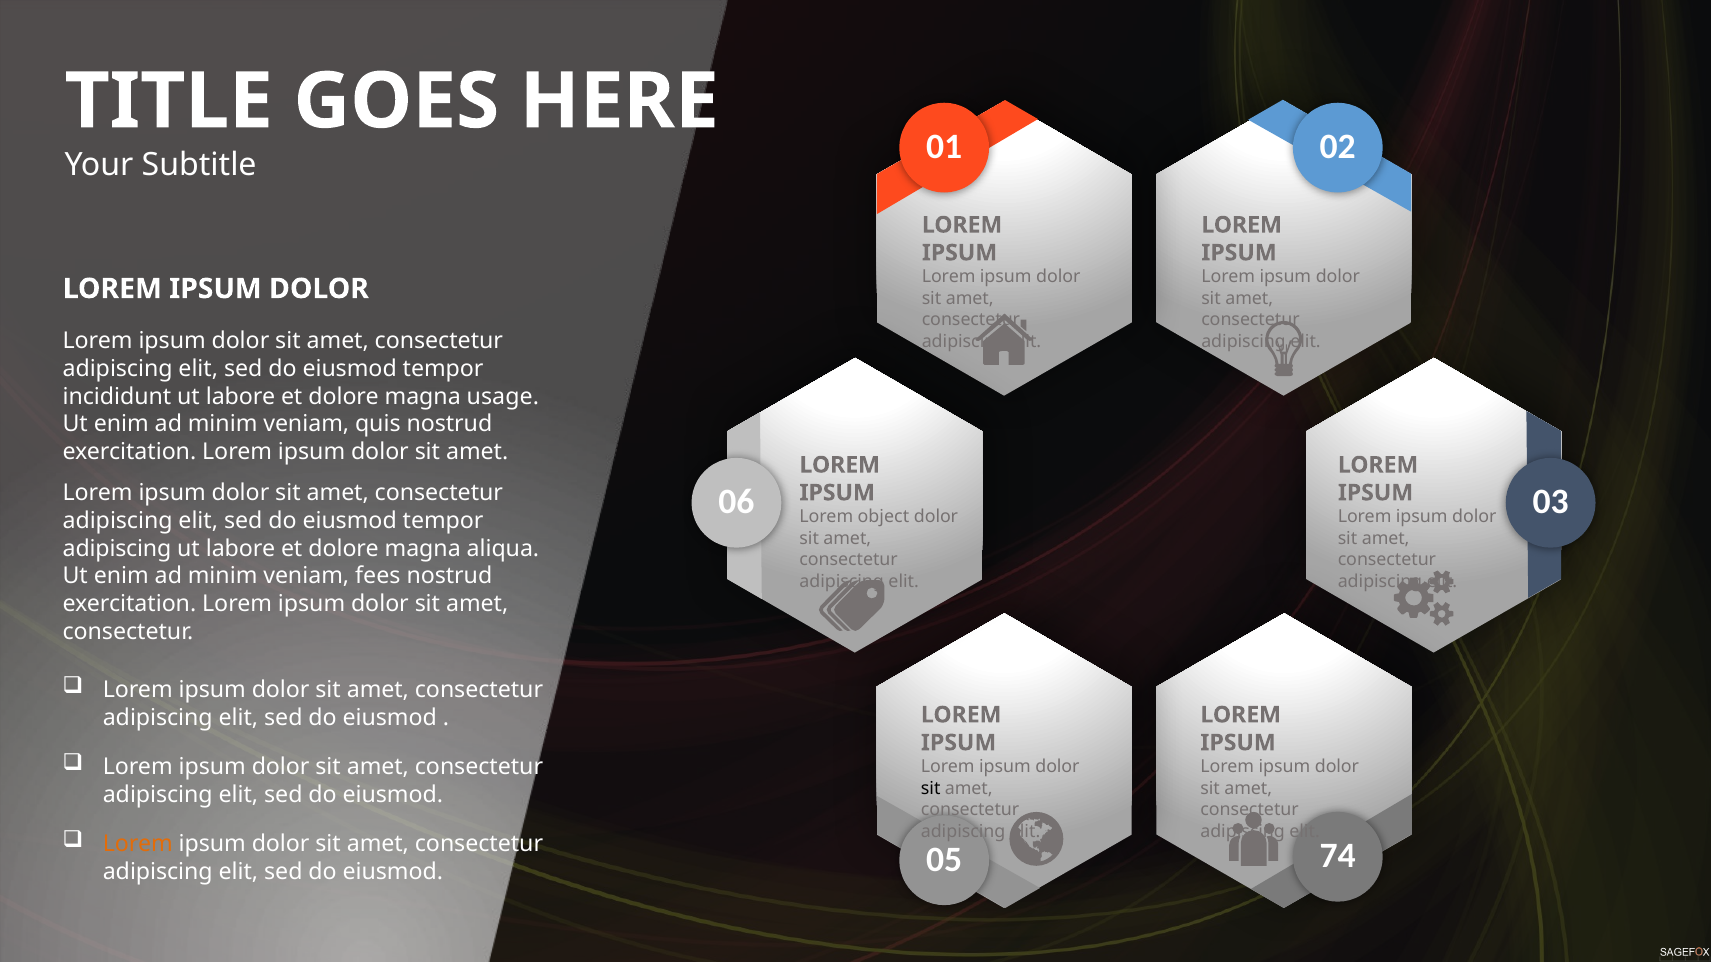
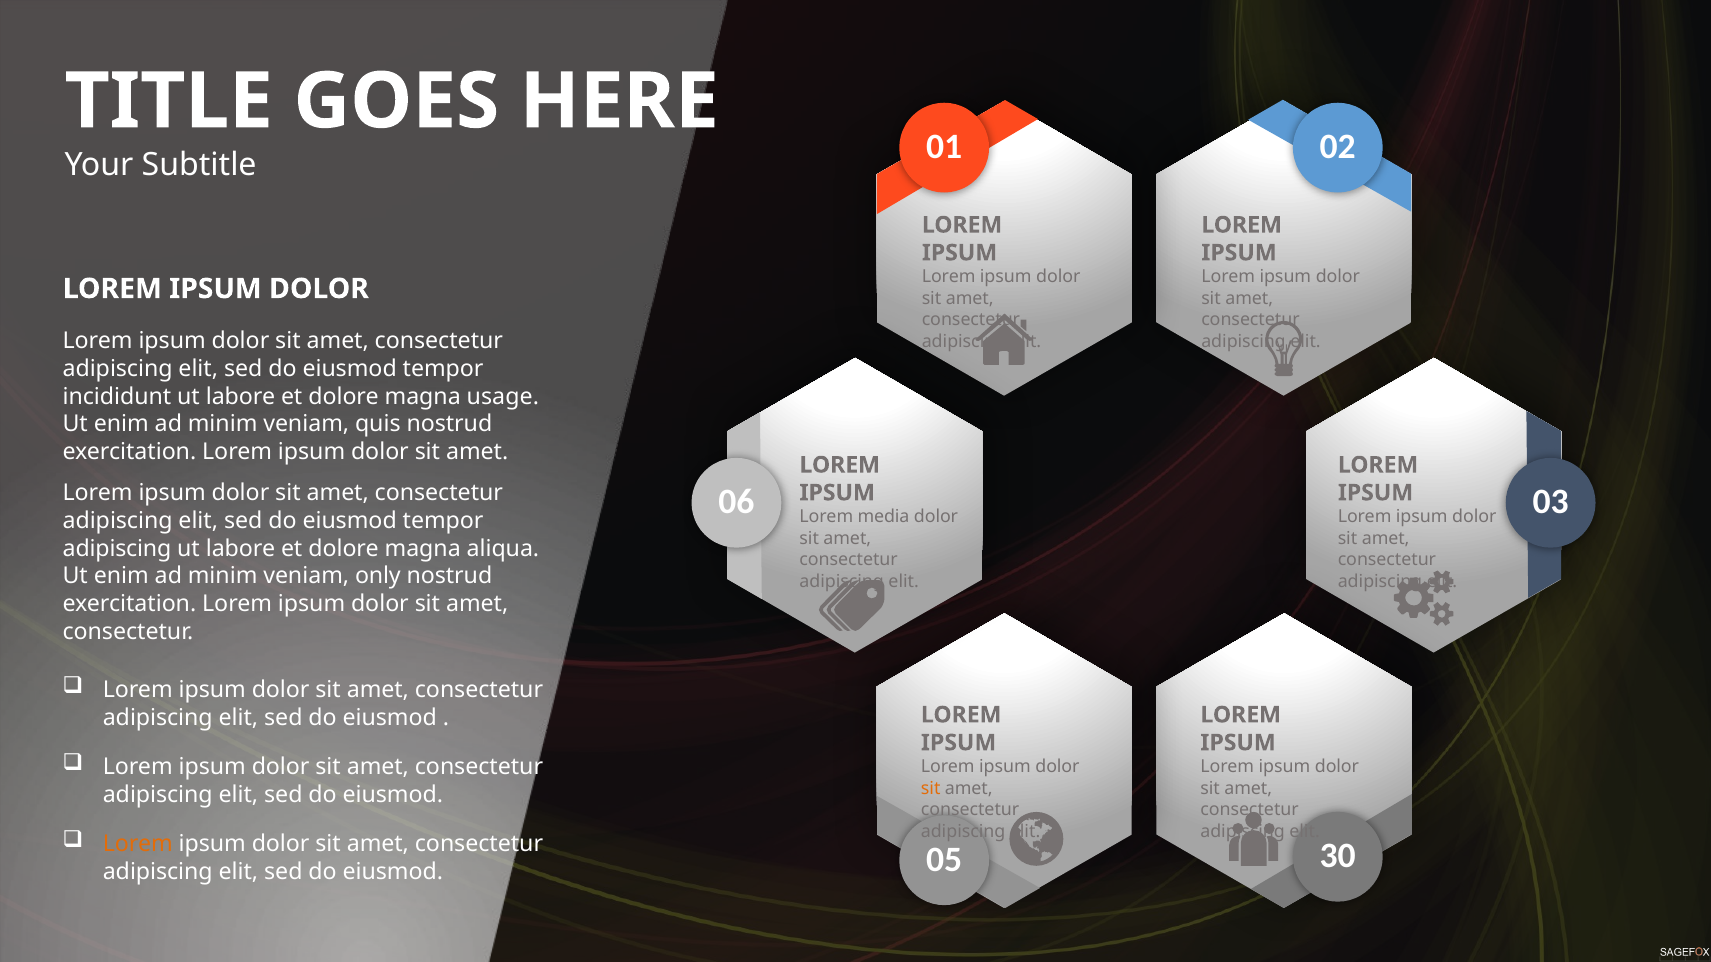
object: object -> media
fees: fees -> only
sit at (931, 789) colour: black -> orange
74: 74 -> 30
